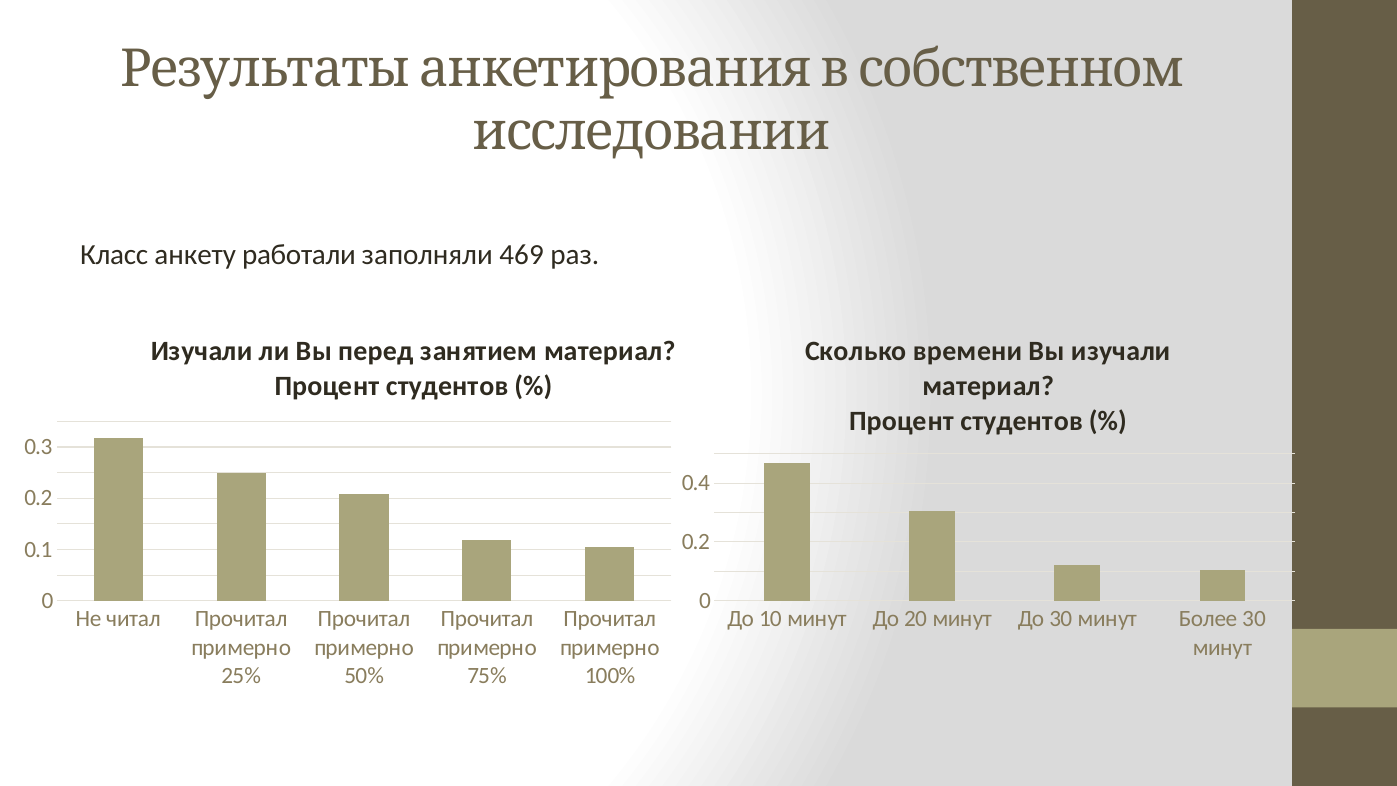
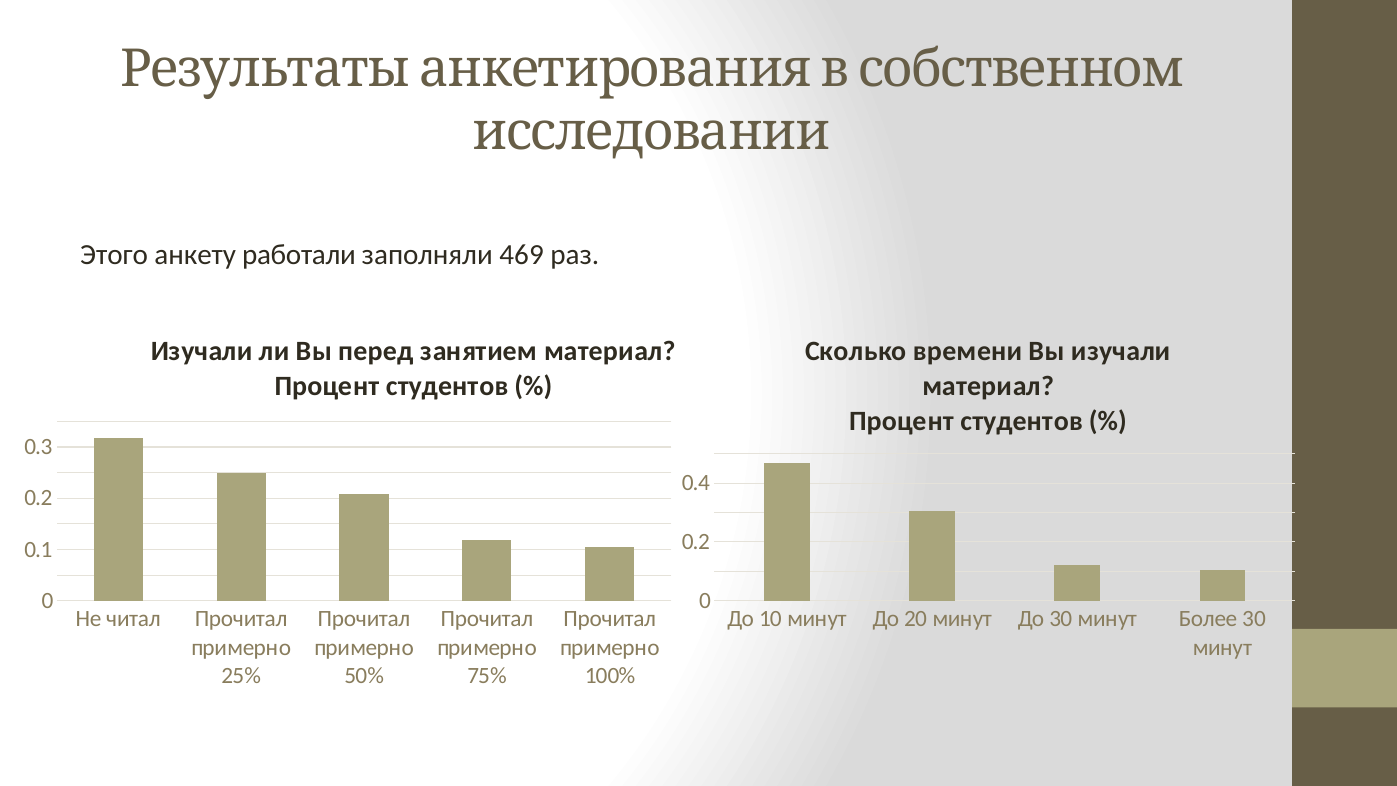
Класс: Класс -> Этого
